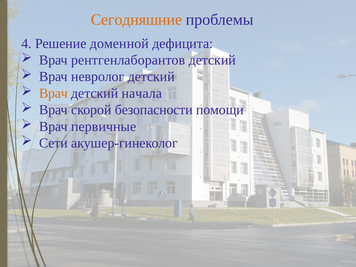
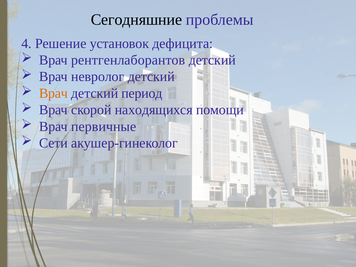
Сегодняшние colour: orange -> black
доменной: доменной -> установок
начала: начала -> период
безопасности: безопасности -> находящихся
